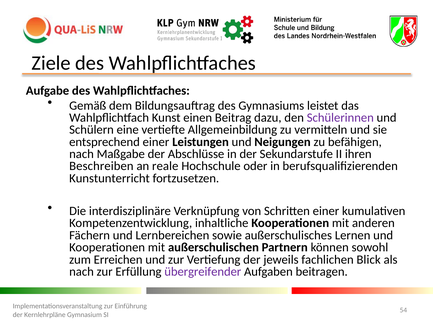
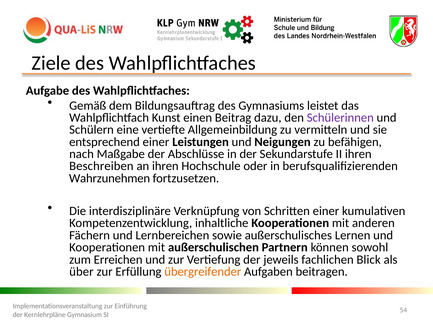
an reale: reale -> ihren
Kunstunterricht: Kunstunterricht -> Wahrzunehmen
nach at (82, 271): nach -> über
übergreifender colour: purple -> orange
